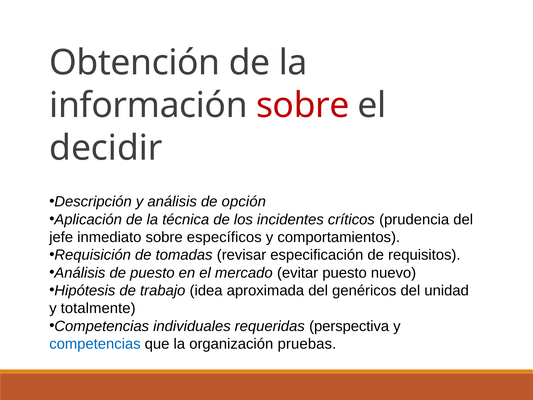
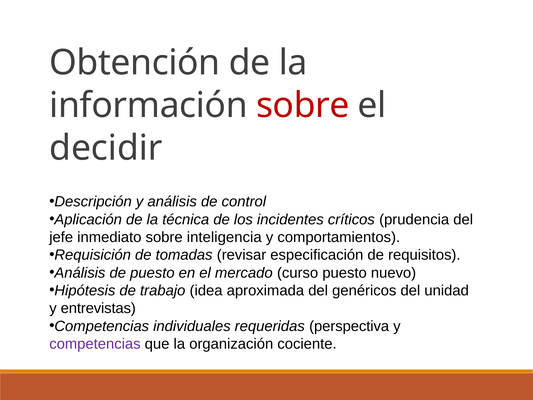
opción: opción -> control
específicos: específicos -> inteligencia
evitar: evitar -> curso
totalmente: totalmente -> entrevistas
competencias at (95, 344) colour: blue -> purple
pruebas: pruebas -> cociente
